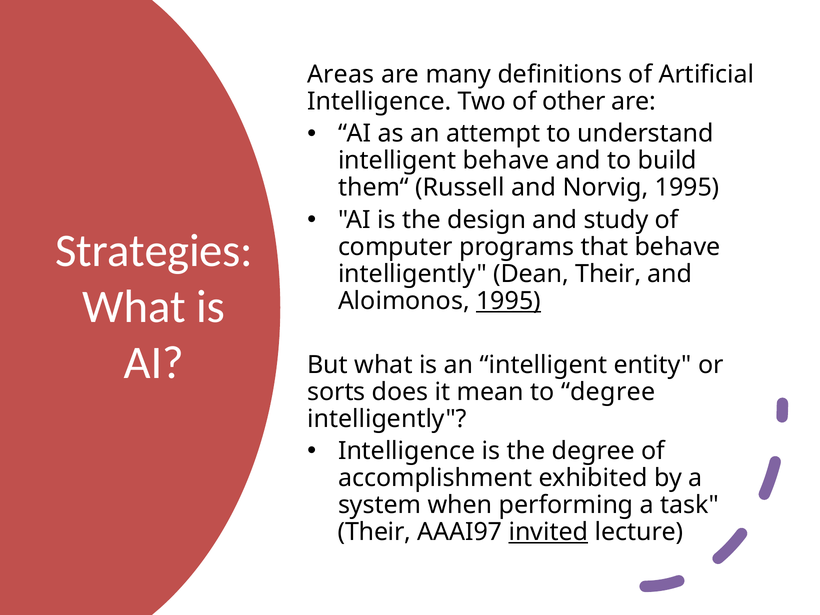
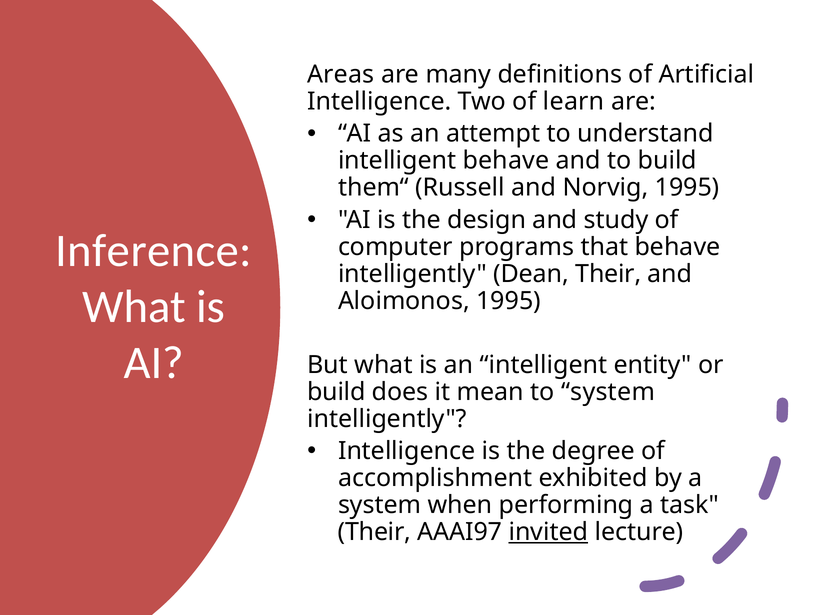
other: other -> learn
Strategies: Strategies -> Inference
1995 at (509, 301) underline: present -> none
sorts at (336, 392): sorts -> build
to degree: degree -> system
